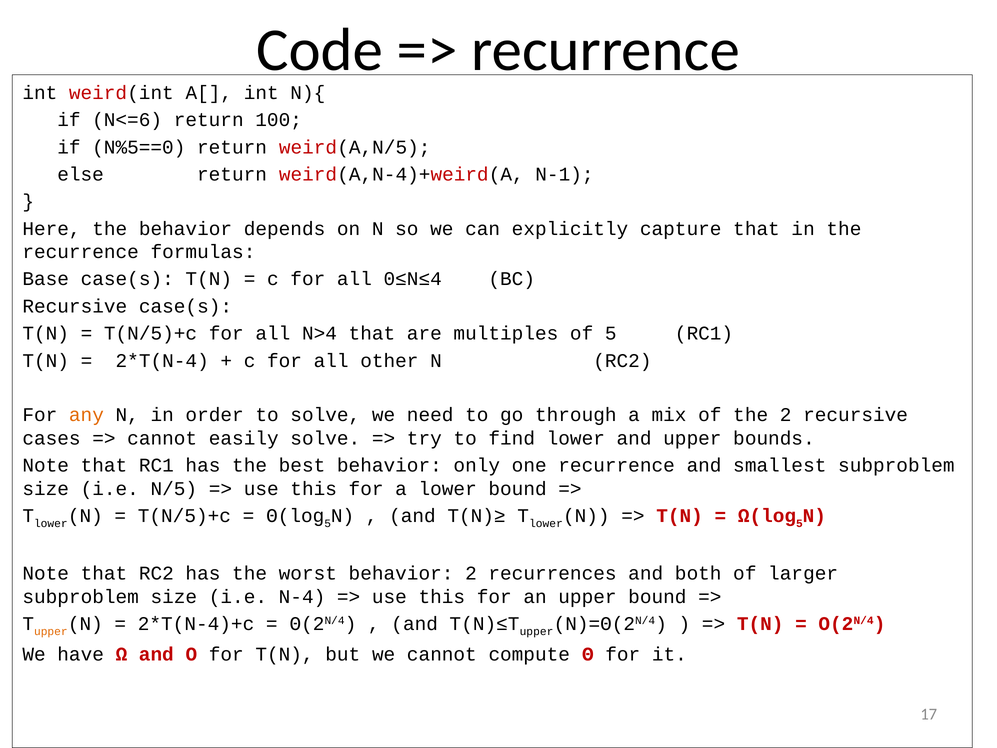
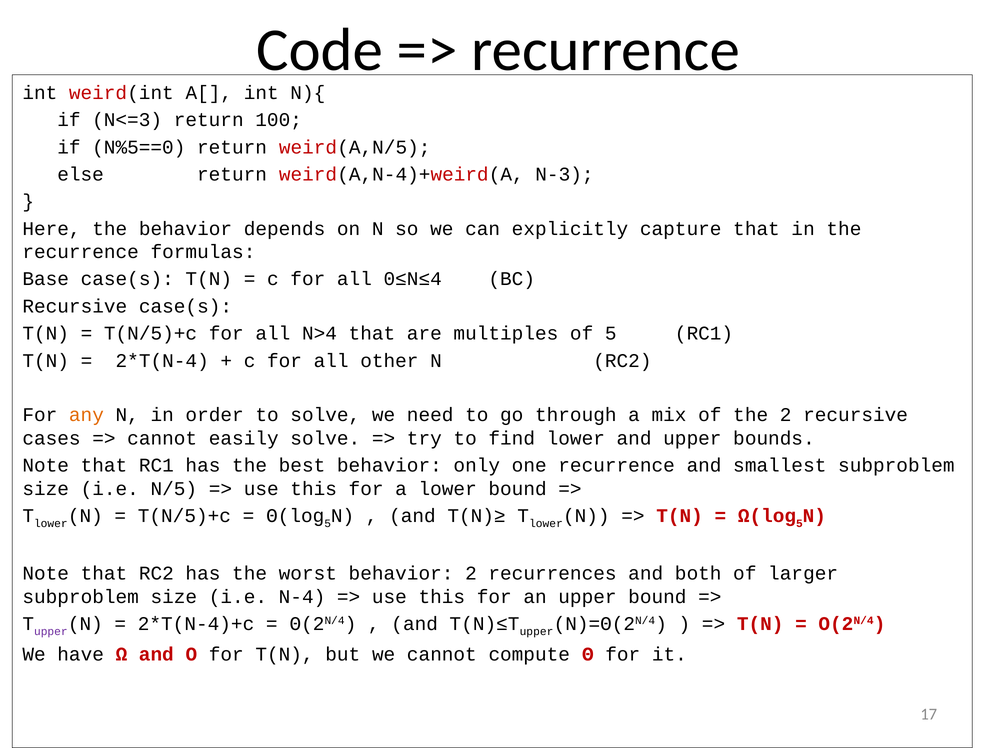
N<=6: N<=6 -> N<=3
N-1: N-1 -> N-3
upper at (51, 631) colour: orange -> purple
